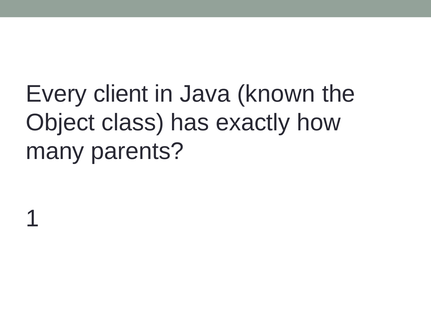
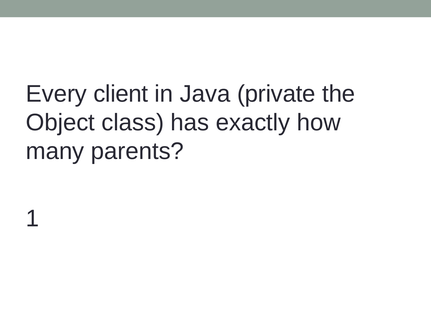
known: known -> private
